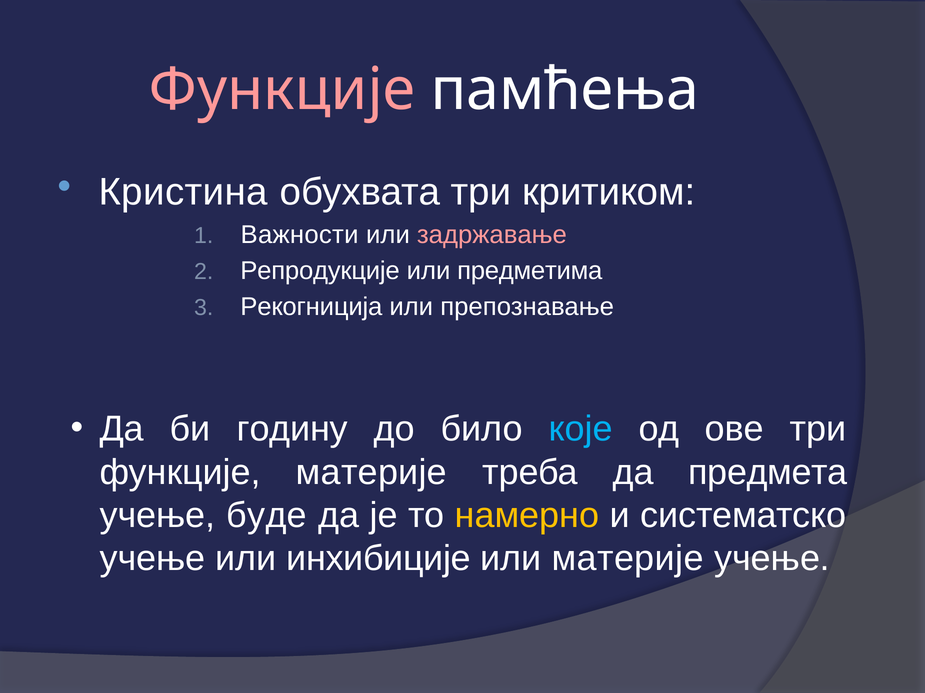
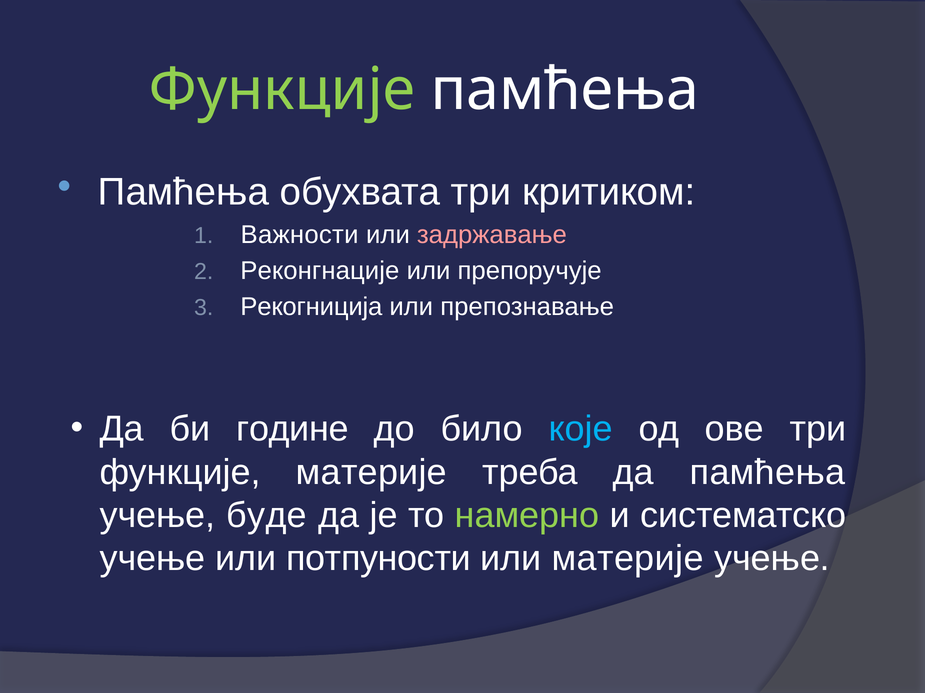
Функције at (282, 90) colour: pink -> light green
Кристина at (183, 192): Кристина -> Памћења
Репродукције: Репродукције -> Реконгнације
предметима: предметима -> препоручује
годину: годину -> године
да предмета: предмета -> памћења
намерно colour: yellow -> light green
инхибиције: инхибиције -> потпуности
